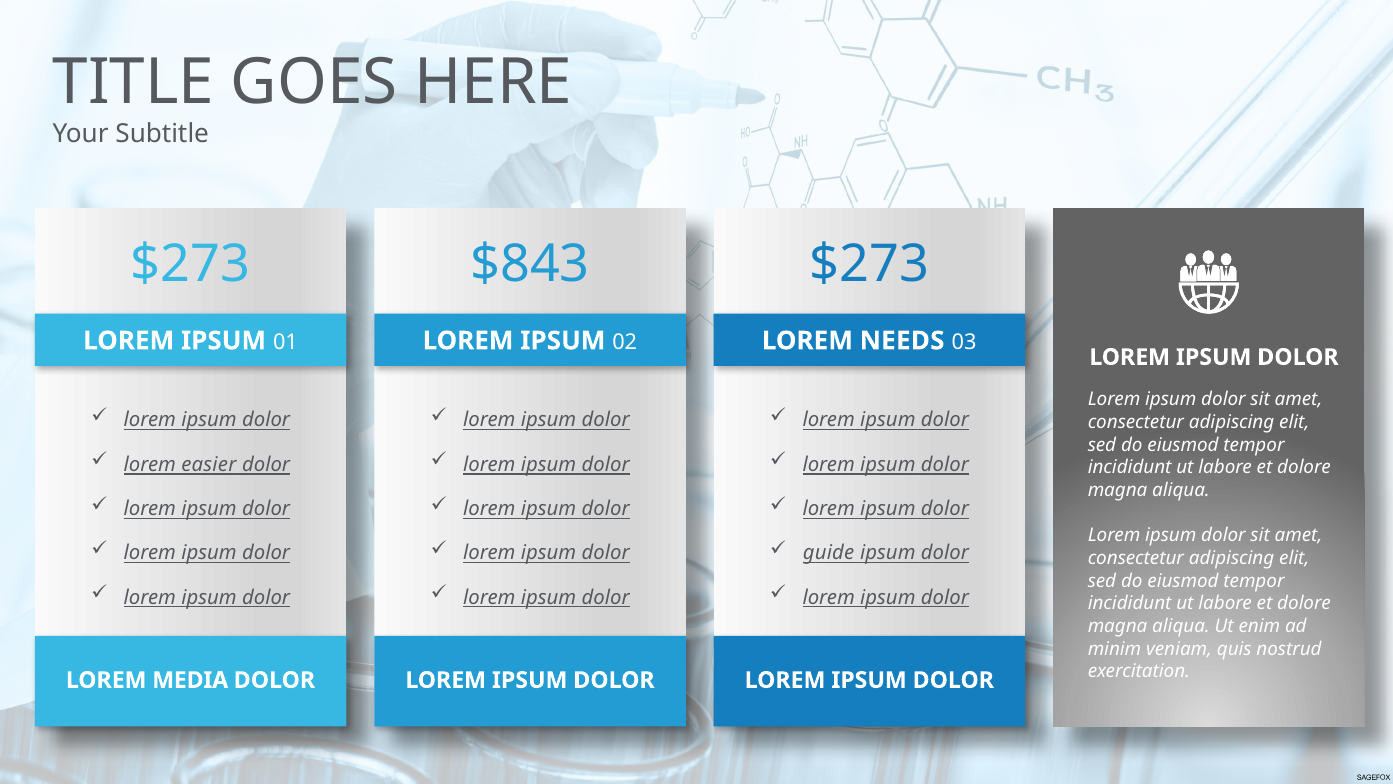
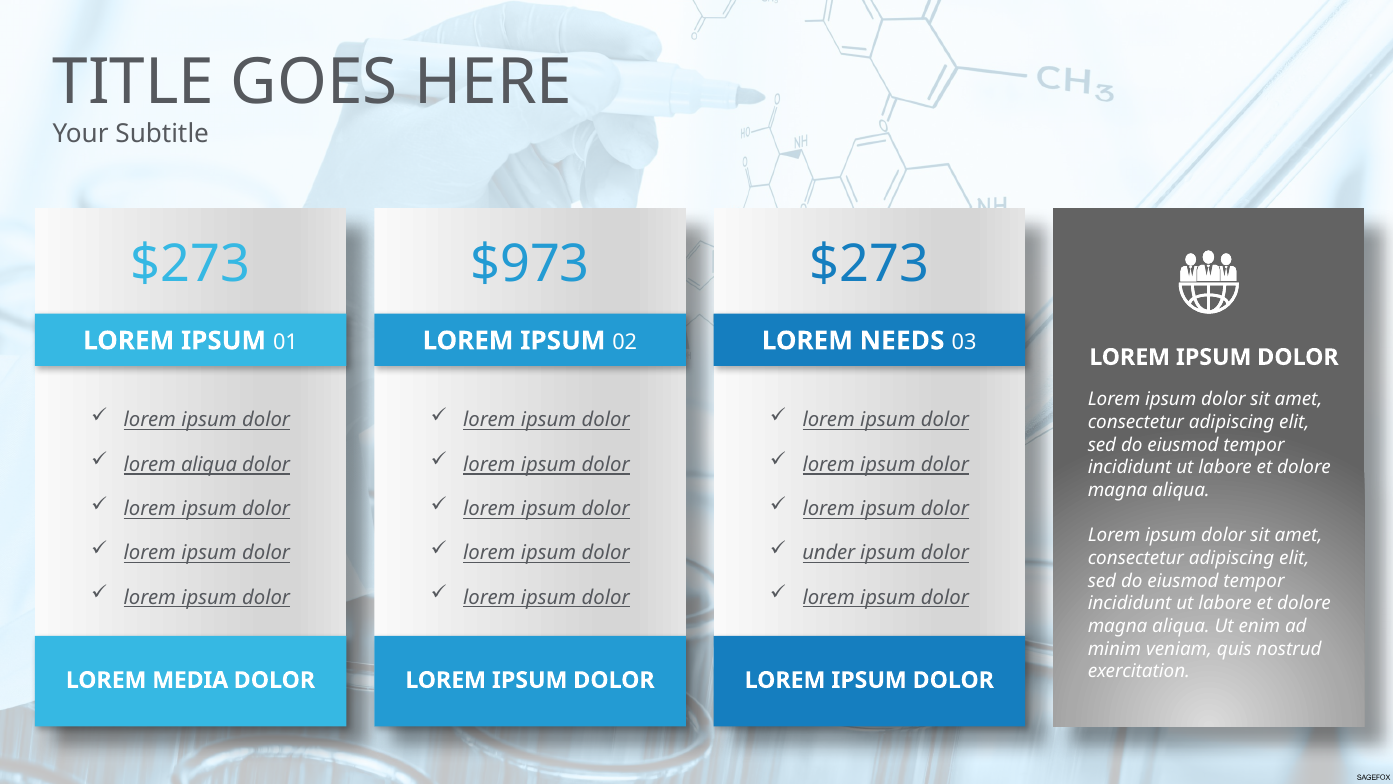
$843: $843 -> $973
lorem easier: easier -> aliqua
guide: guide -> under
